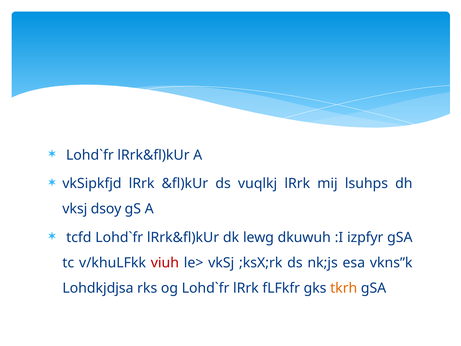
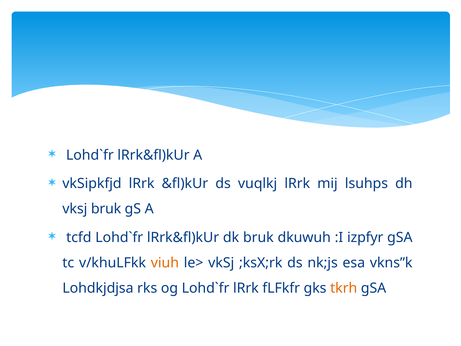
vksj dsoy: dsoy -> bruk
dk lewg: lewg -> bruk
viuh colour: red -> orange
